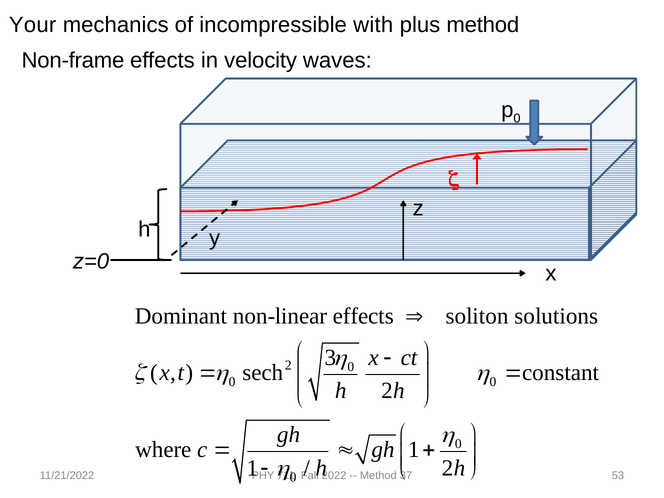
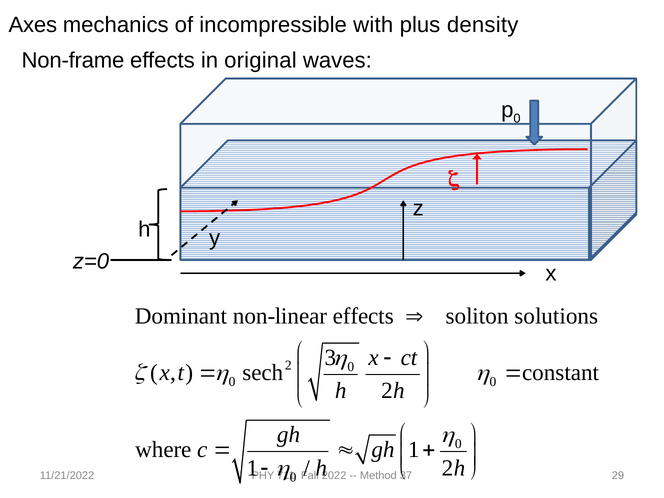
Your: Your -> Axes
plus method: method -> density
velocity: velocity -> original
53: 53 -> 29
